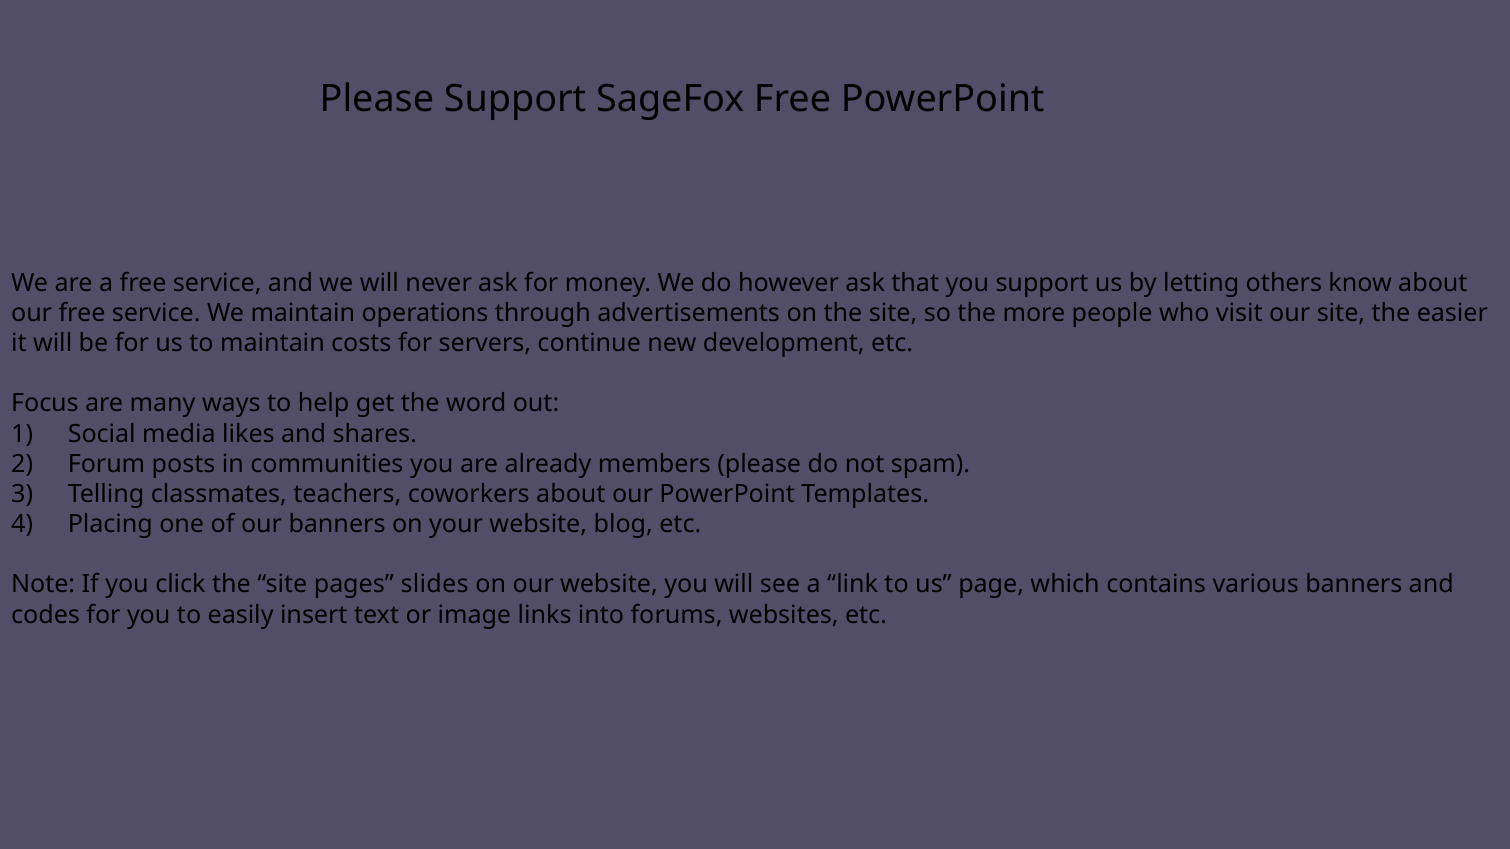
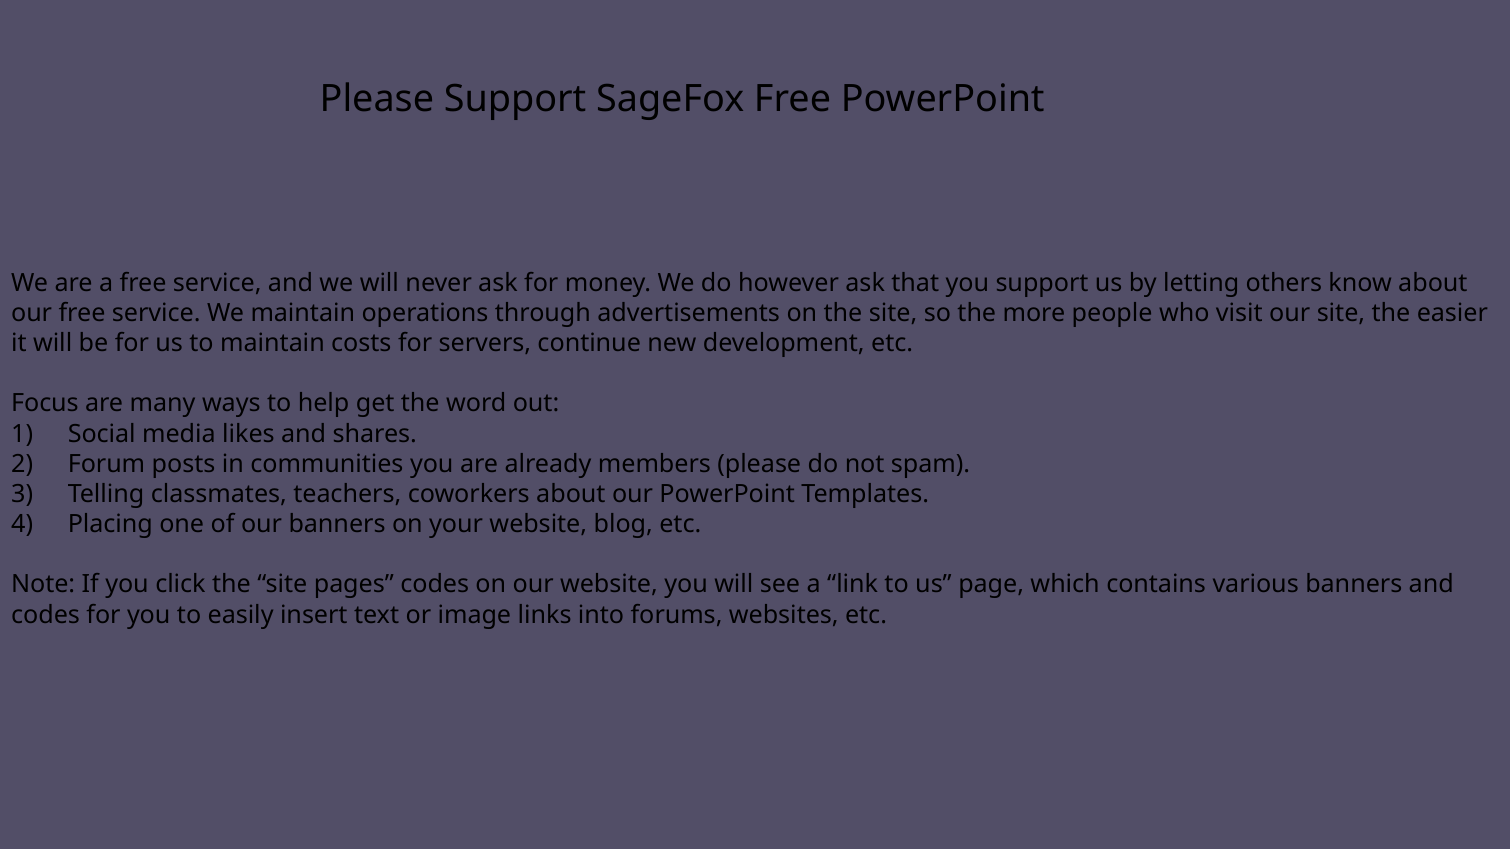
pages slides: slides -> codes
